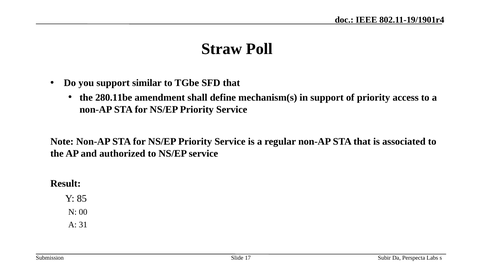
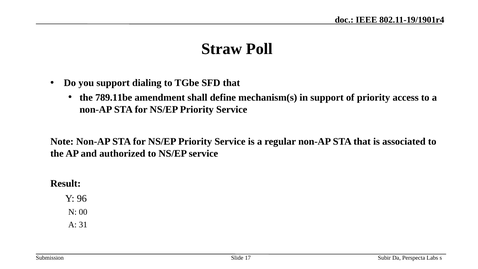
similar: similar -> dialing
280.11be: 280.11be -> 789.11be
85: 85 -> 96
